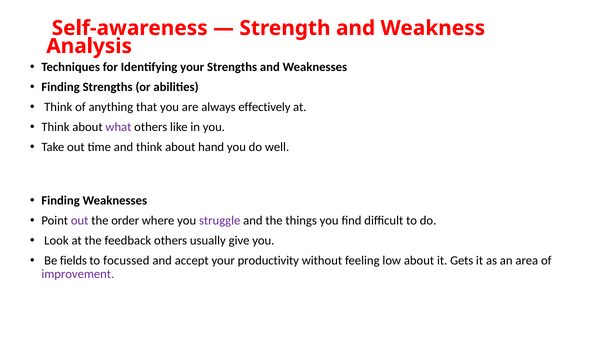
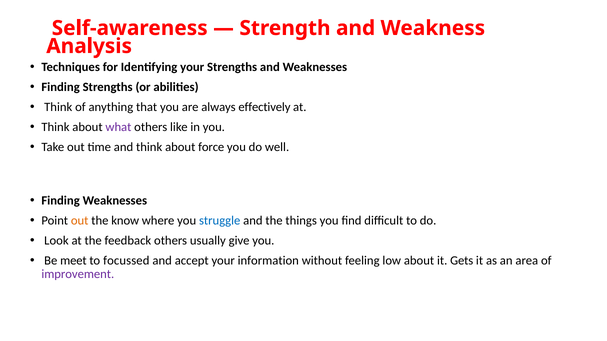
hand: hand -> force
out at (80, 221) colour: purple -> orange
order: order -> know
struggle colour: purple -> blue
fields: fields -> meet
productivity: productivity -> information
